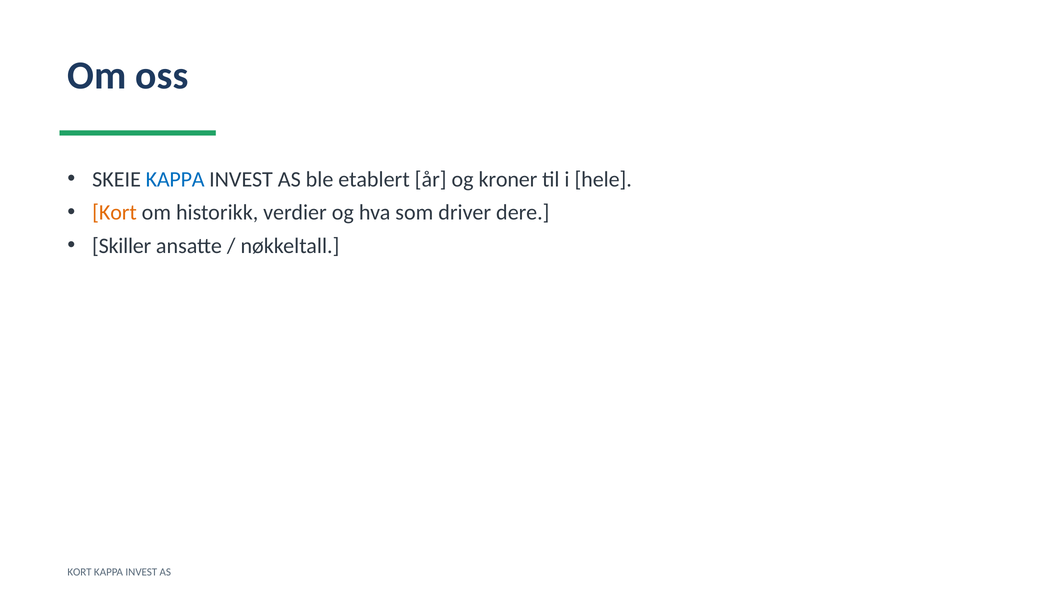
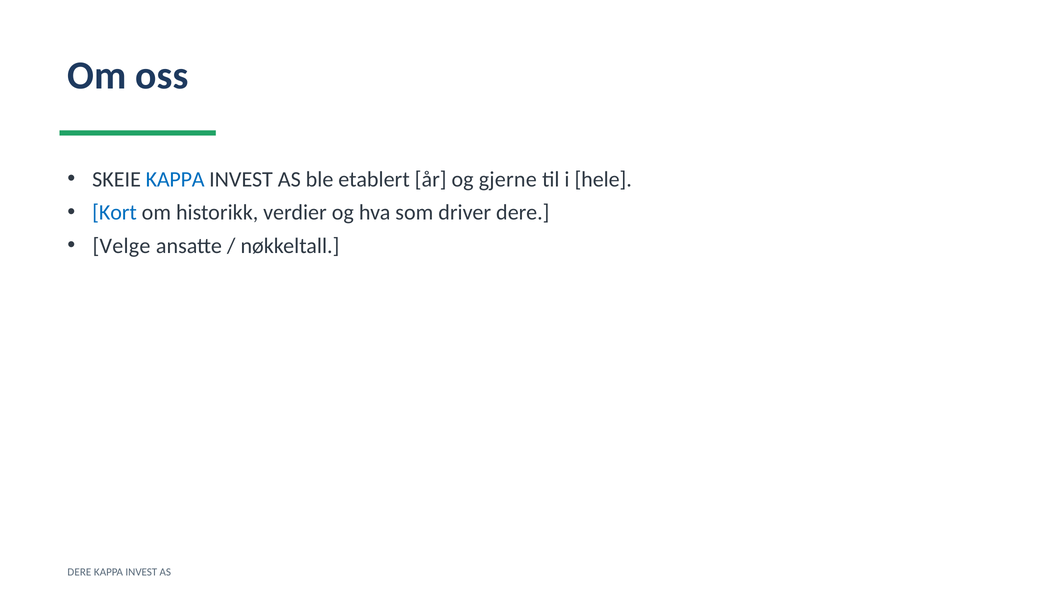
kroner: kroner -> gjerne
Kort at (115, 212) colour: orange -> blue
Skiller: Skiller -> Velge
KORT at (79, 572): KORT -> DERE
